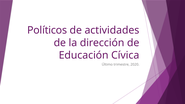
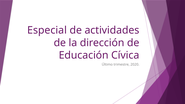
Políticos: Políticos -> Especial
